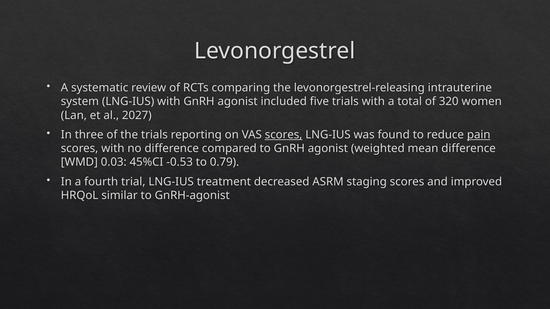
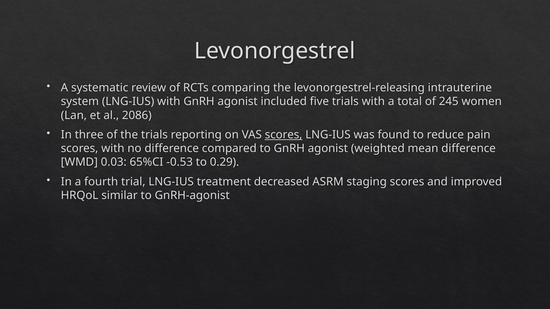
320: 320 -> 245
2027: 2027 -> 2086
pain underline: present -> none
45%CI: 45%CI -> 65%CI
0.79: 0.79 -> 0.29
